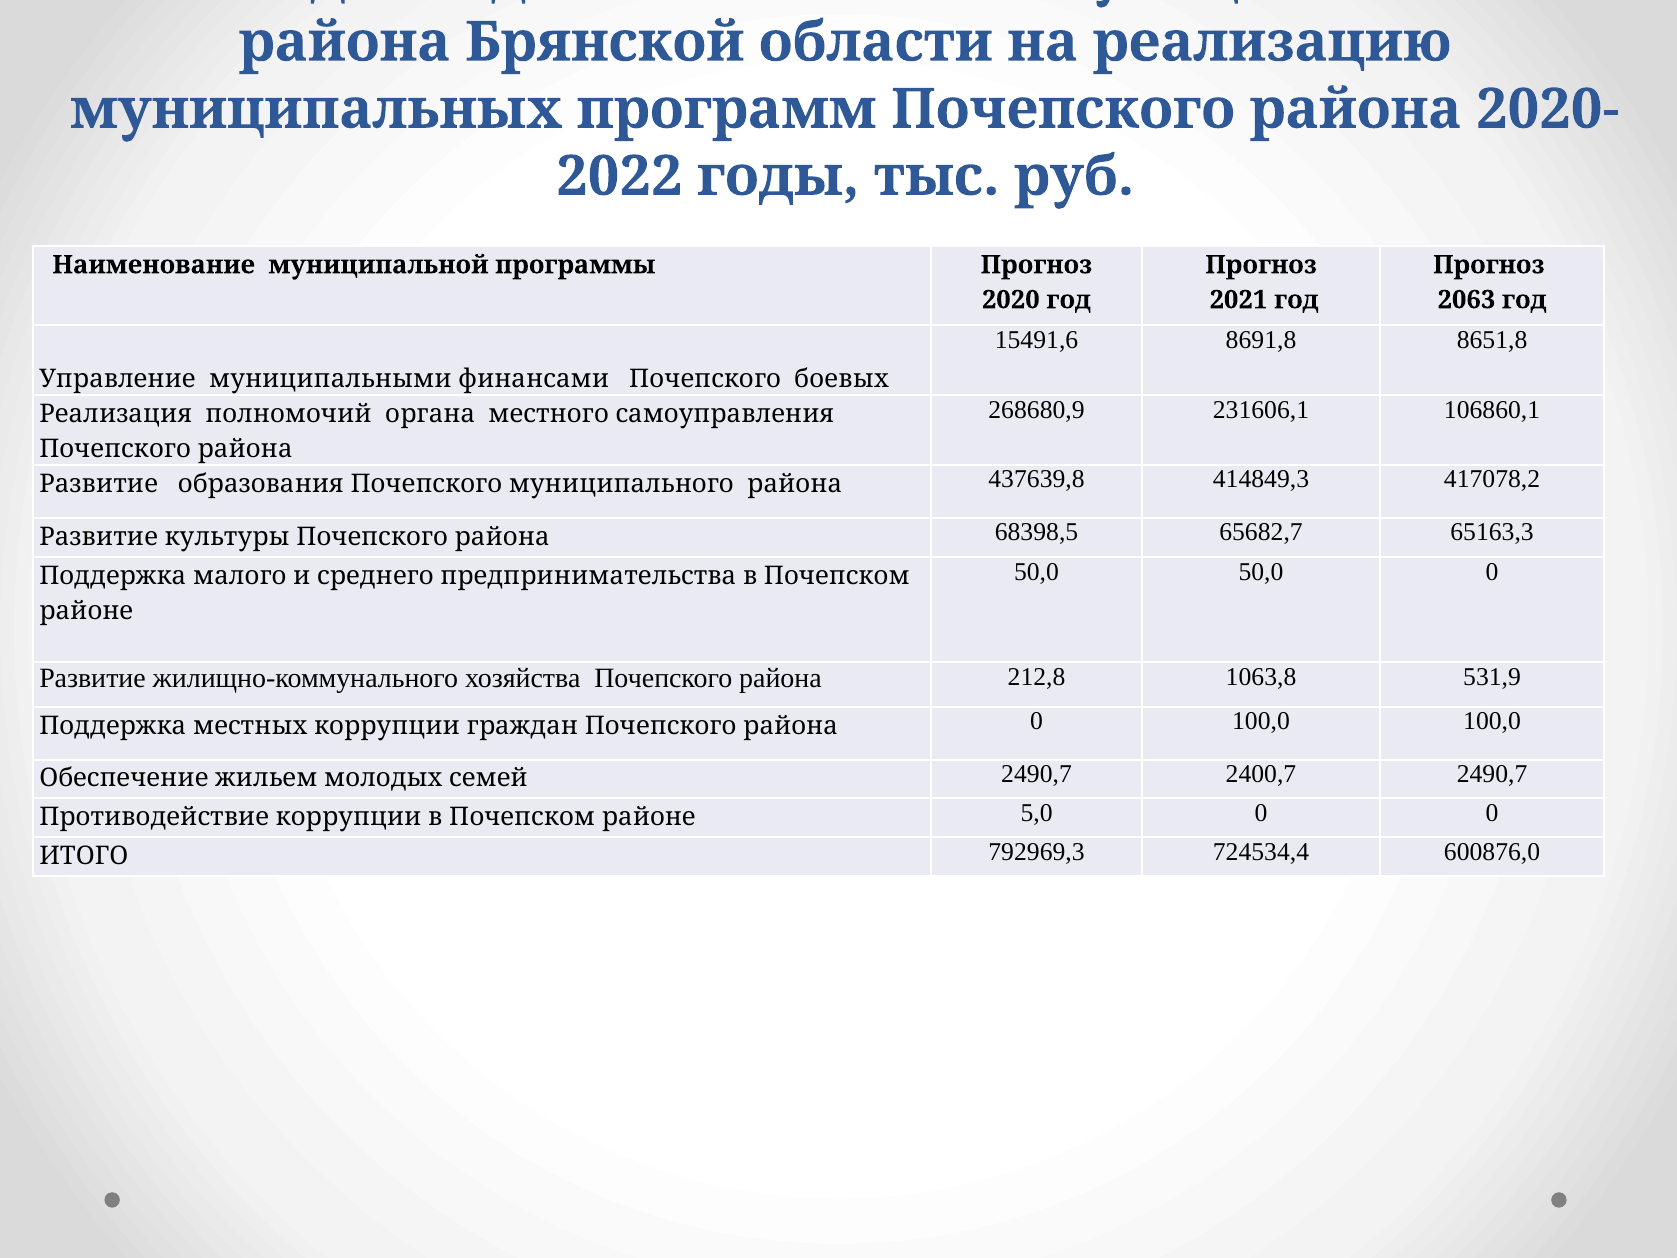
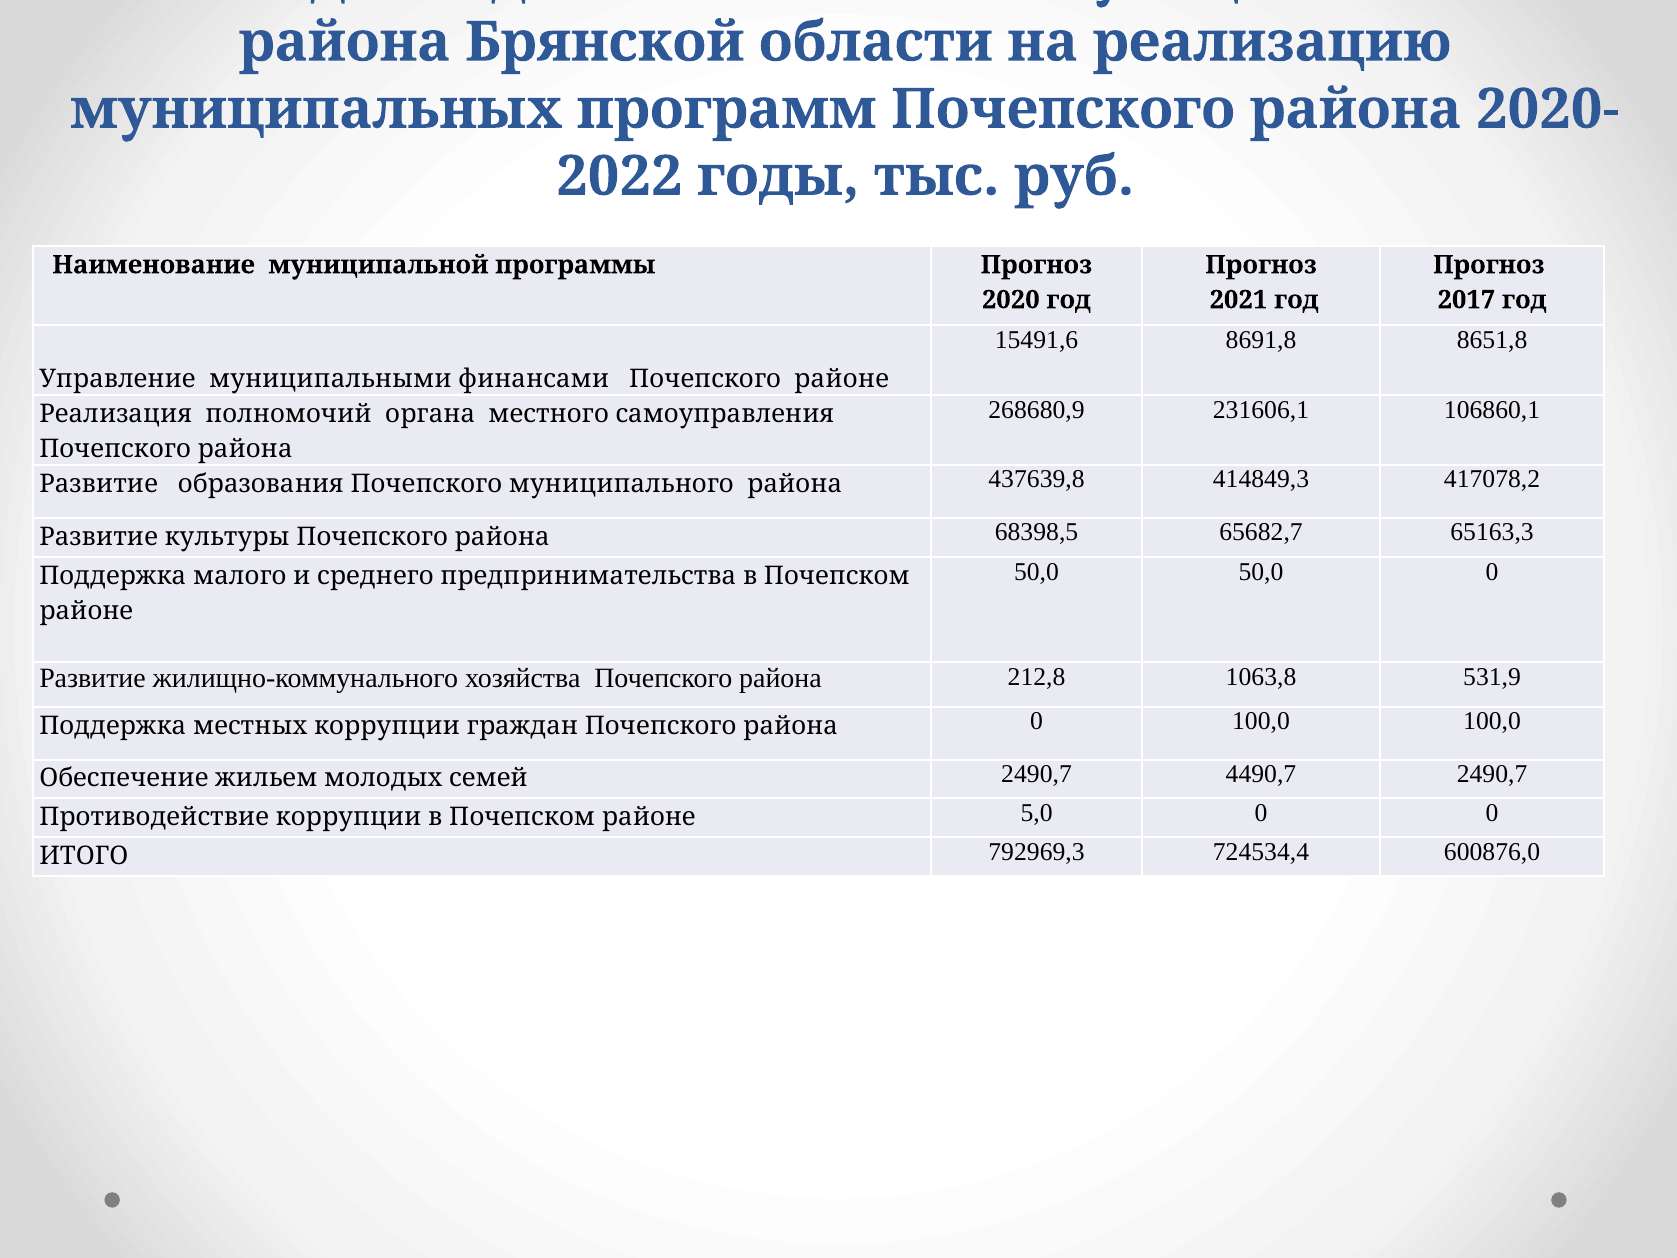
2063: 2063 -> 2017
Почепского боевых: боевых -> районе
2400,7: 2400,7 -> 4490,7
